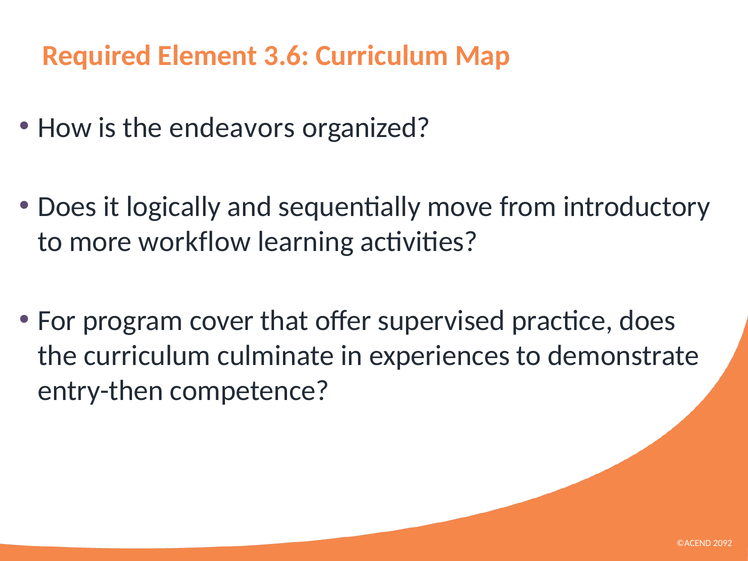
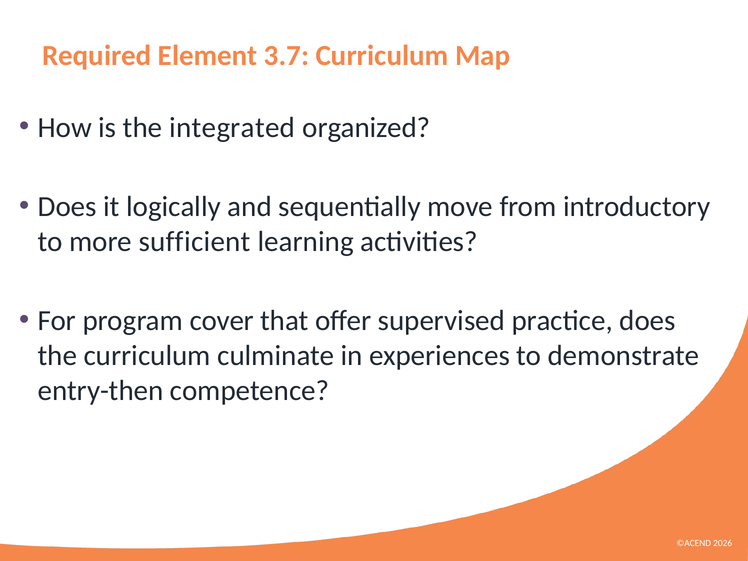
3.6: 3.6 -> 3.7
endeavors: endeavors -> integrated
workflow: workflow -> sufficient
2092: 2092 -> 2026
